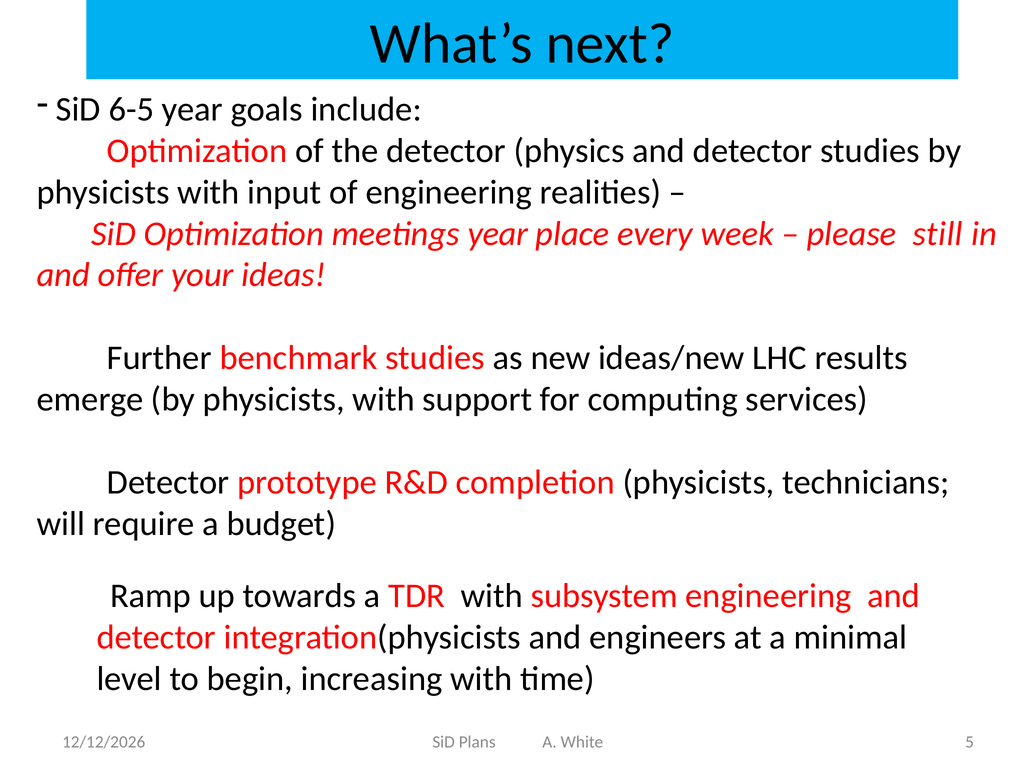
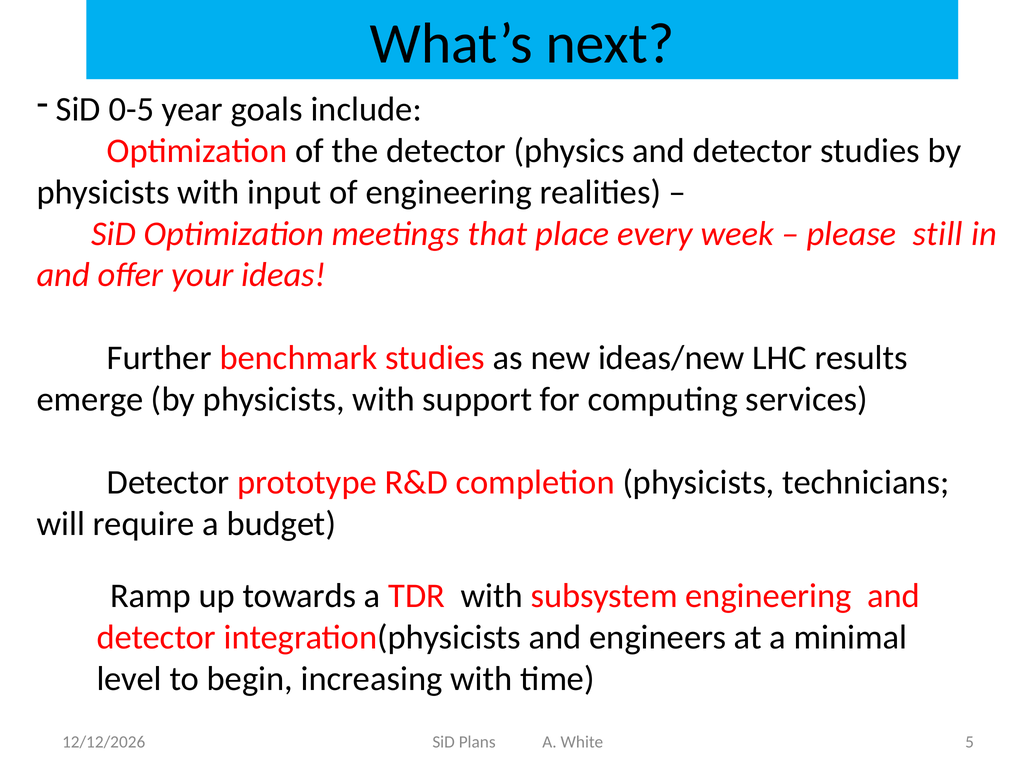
6-5: 6-5 -> 0-5
meetings year: year -> that
